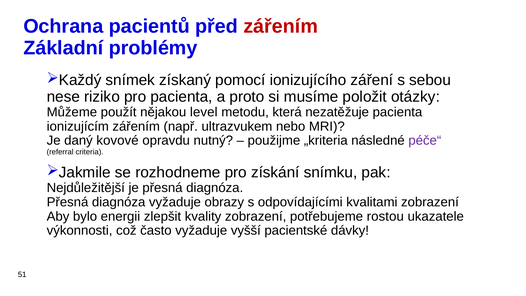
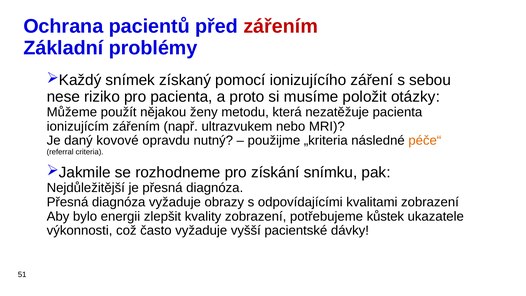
level: level -> ženy
péče“ colour: purple -> orange
rostou: rostou -> kůstek
